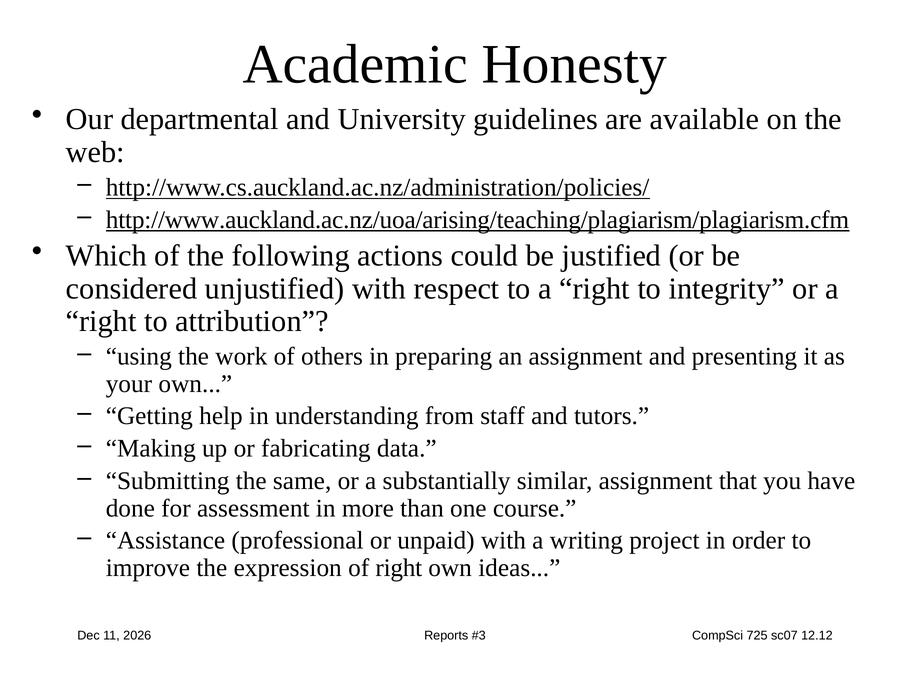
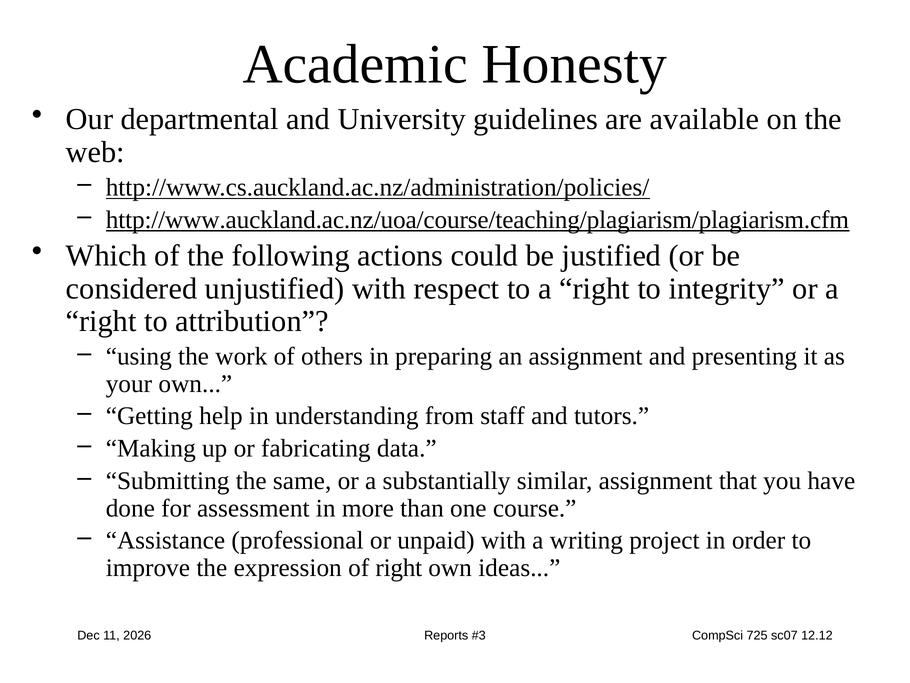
http://www.auckland.ac.nz/uoa/arising/teaching/plagiarism/plagiarism.cfm: http://www.auckland.ac.nz/uoa/arising/teaching/plagiarism/plagiarism.cfm -> http://www.auckland.ac.nz/uoa/course/teaching/plagiarism/plagiarism.cfm
